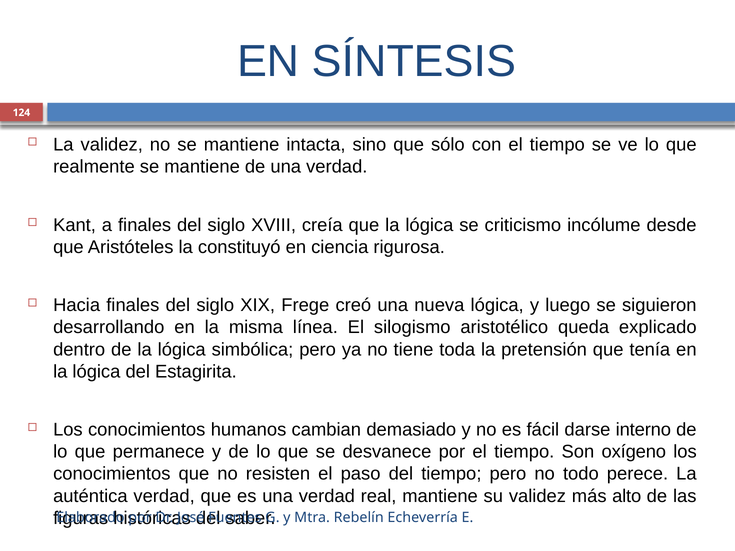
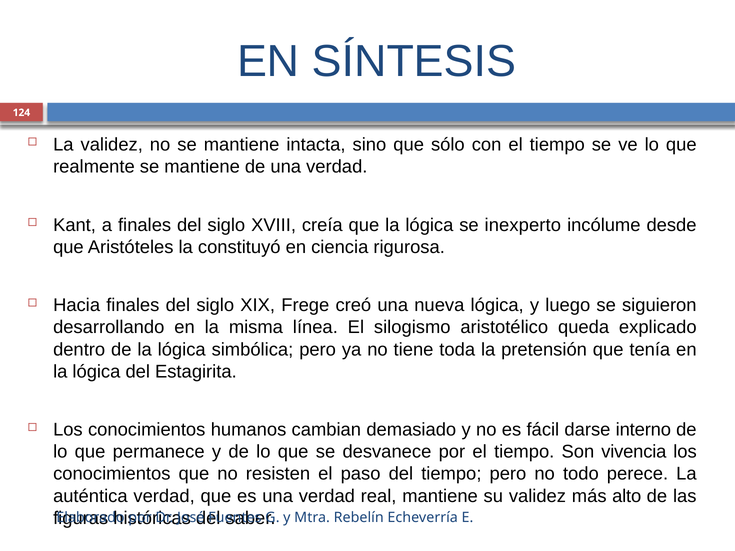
criticismo: criticismo -> inexperto
oxígeno: oxígeno -> vivencia
